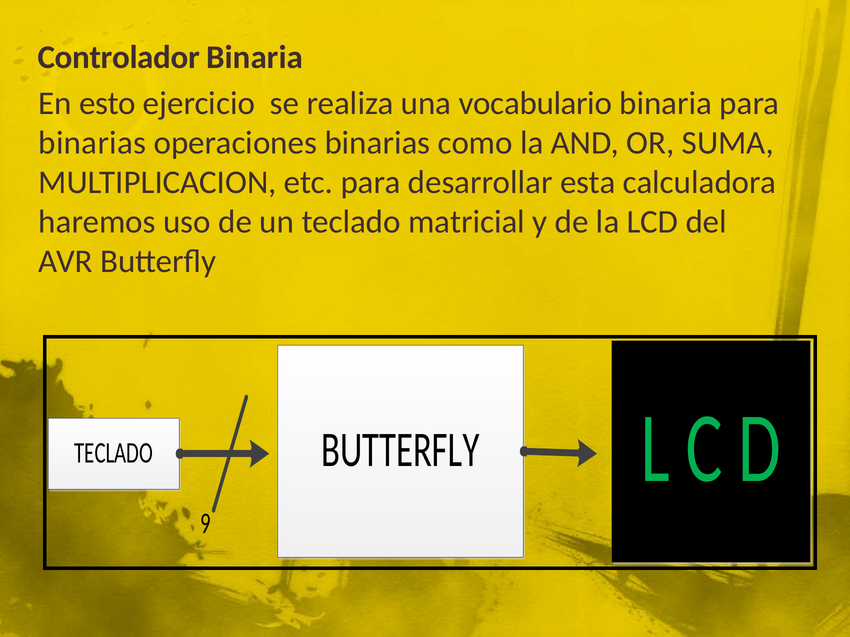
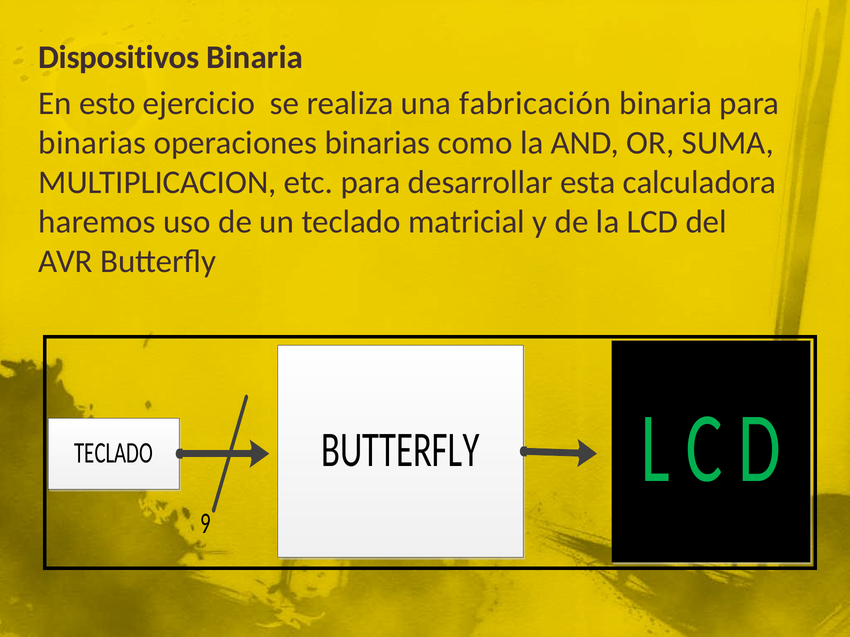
Controlador: Controlador -> Dispositivos
vocabulario: vocabulario -> fabricación
